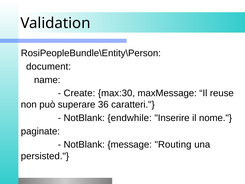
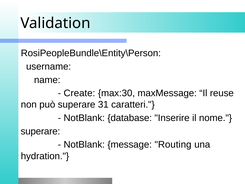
document: document -> username
36: 36 -> 31
endwhile: endwhile -> database
paginate at (40, 131): paginate -> superare
persisted: persisted -> hydration
